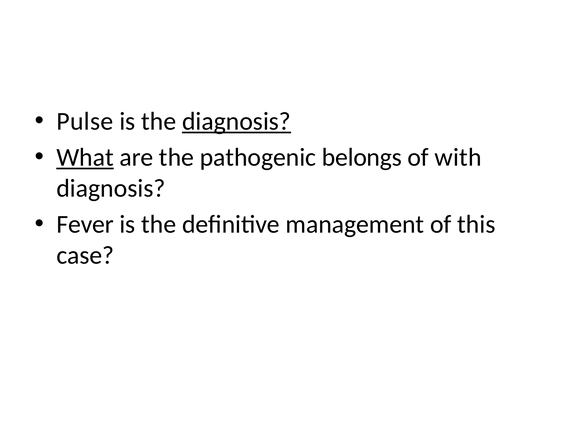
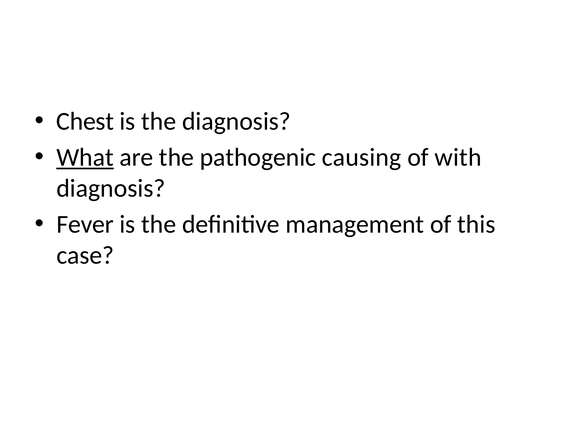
Pulse: Pulse -> Chest
diagnosis at (236, 121) underline: present -> none
belongs: belongs -> causing
